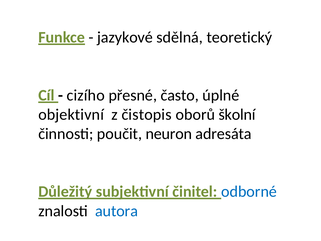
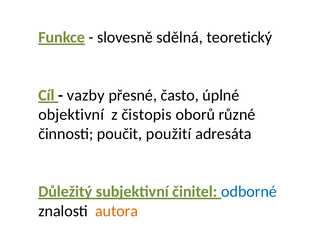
jazykové: jazykové -> slovesně
cizího: cizího -> vazby
školní: školní -> různé
neuron: neuron -> použití
autora colour: blue -> orange
